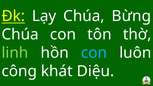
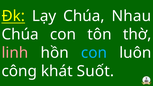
Bừng: Bừng -> Nhau
linh colour: light green -> pink
Diệu: Diệu -> Suốt
